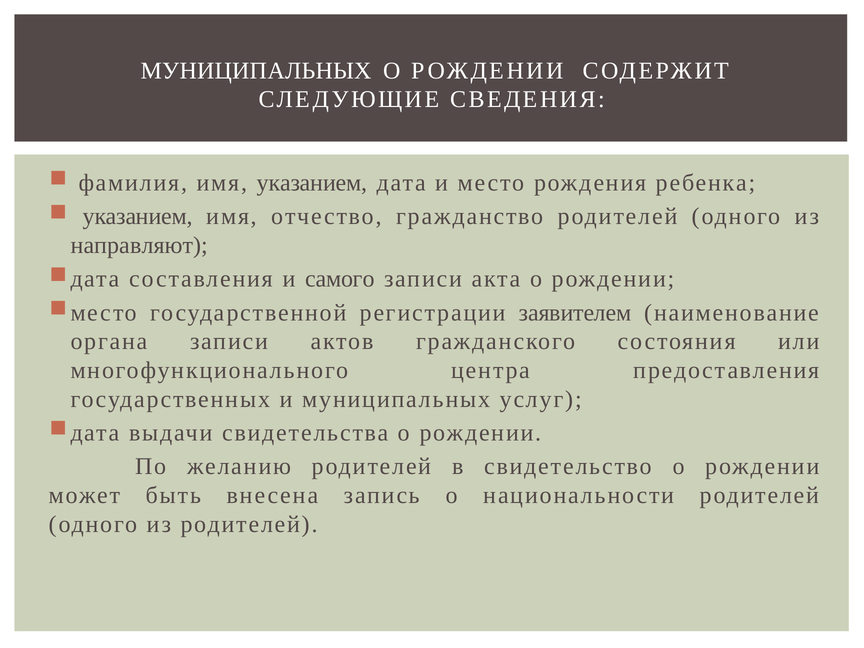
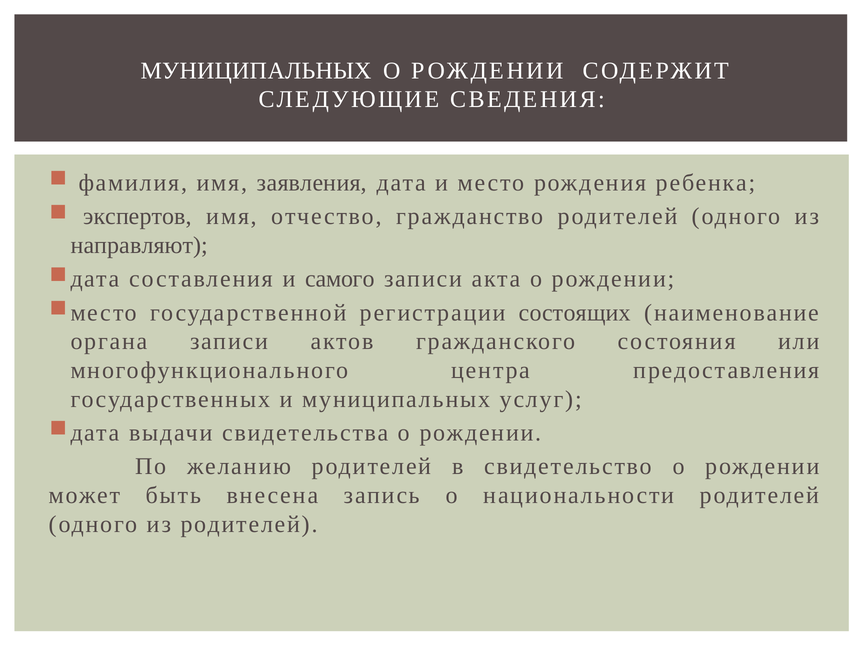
имя указанием: указанием -> заявления
указанием at (138, 217): указанием -> экспертов
заявителем: заявителем -> состоящих
